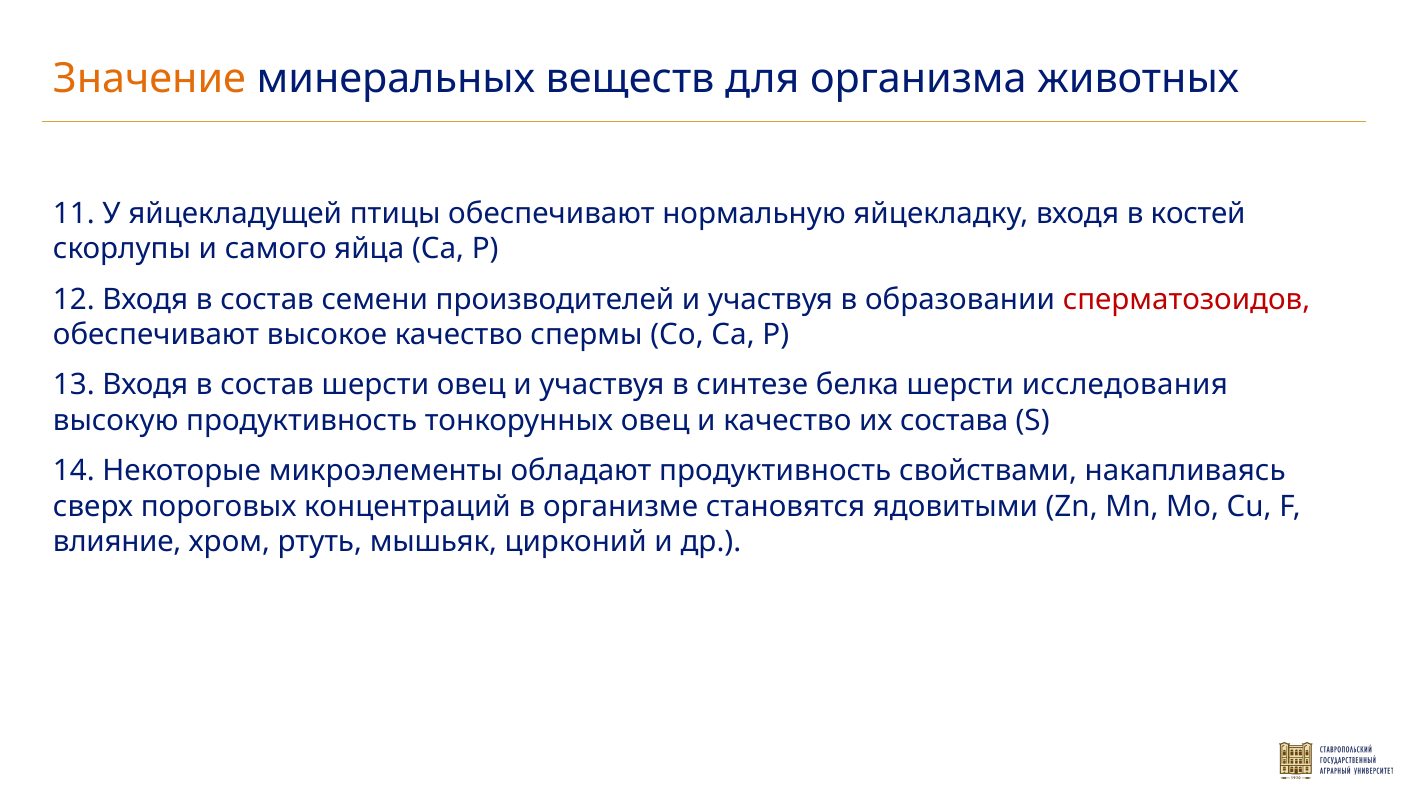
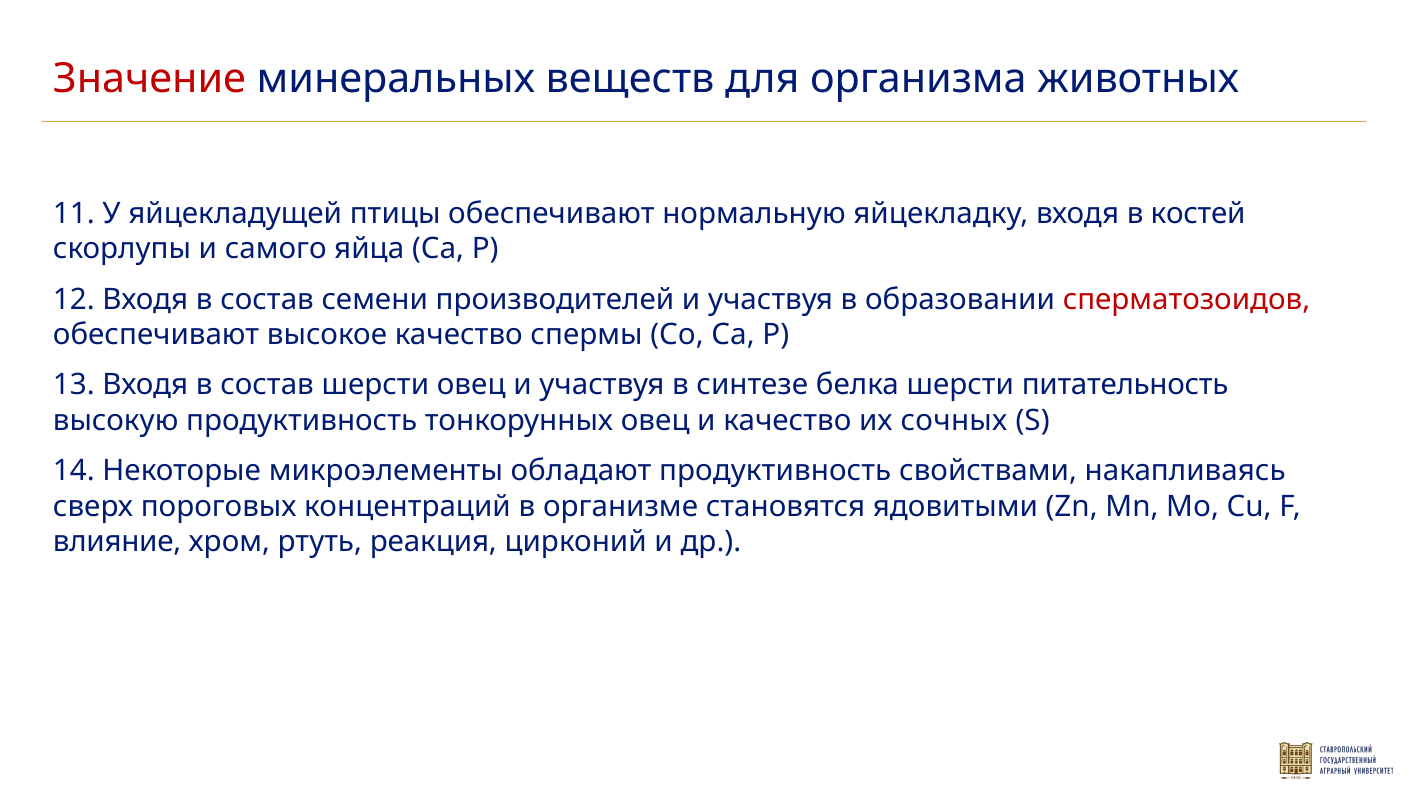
Значение colour: orange -> red
исследования: исследования -> питательность
состава: состава -> сочных
мышьяк: мышьяк -> реакция
